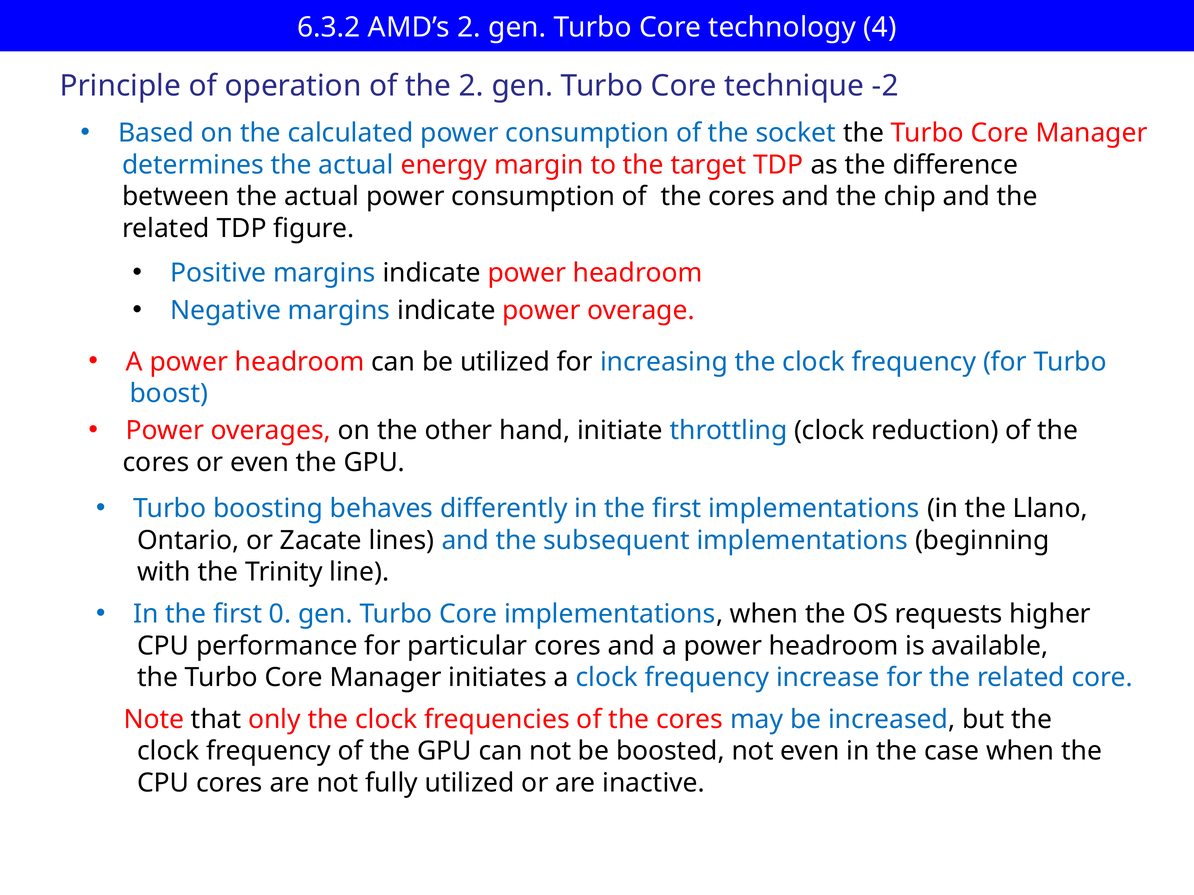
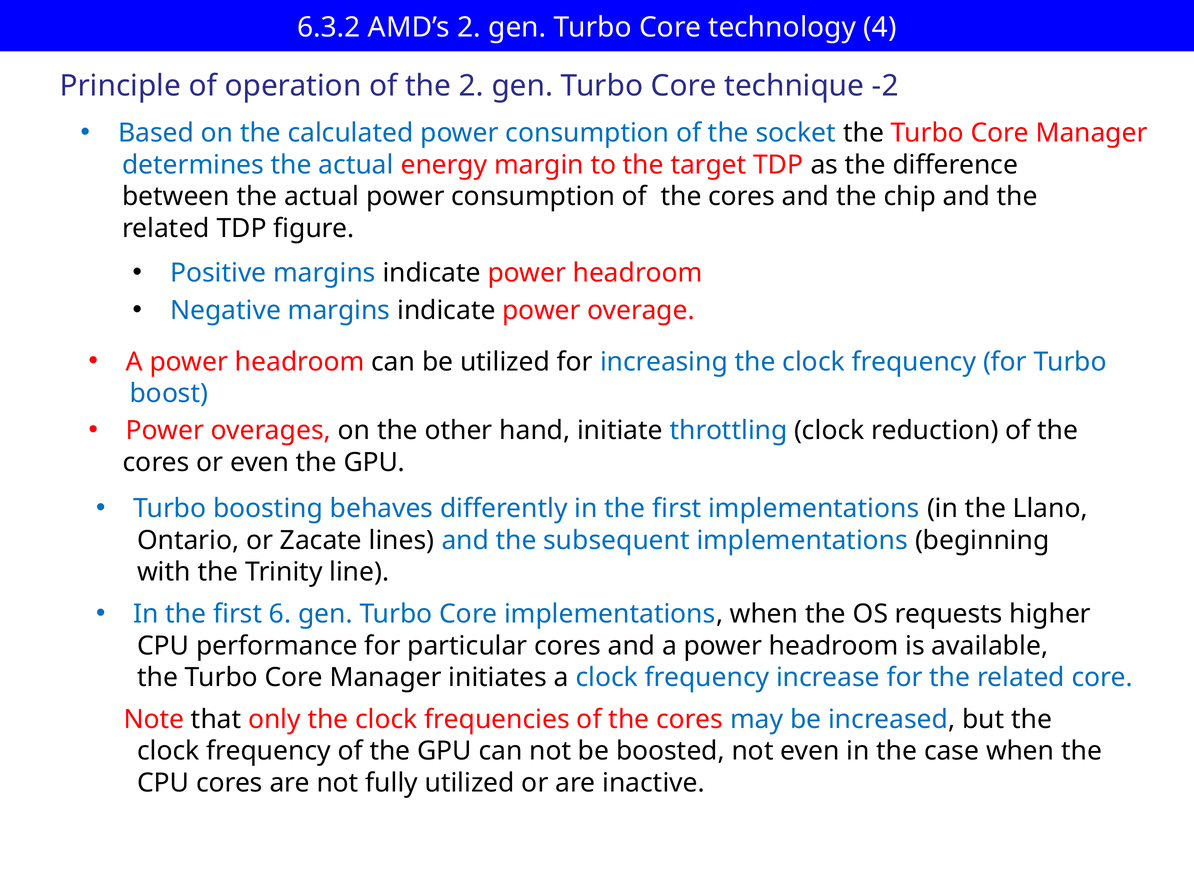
0: 0 -> 6
